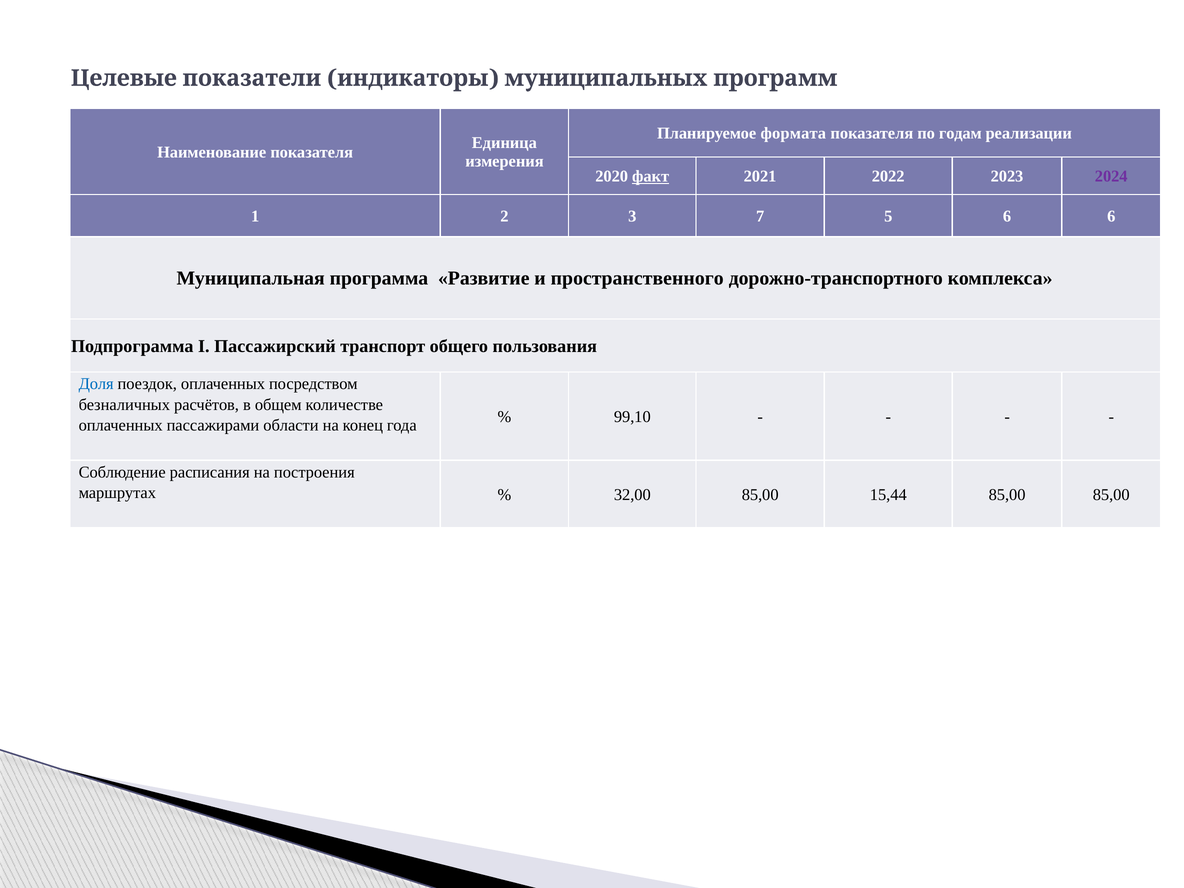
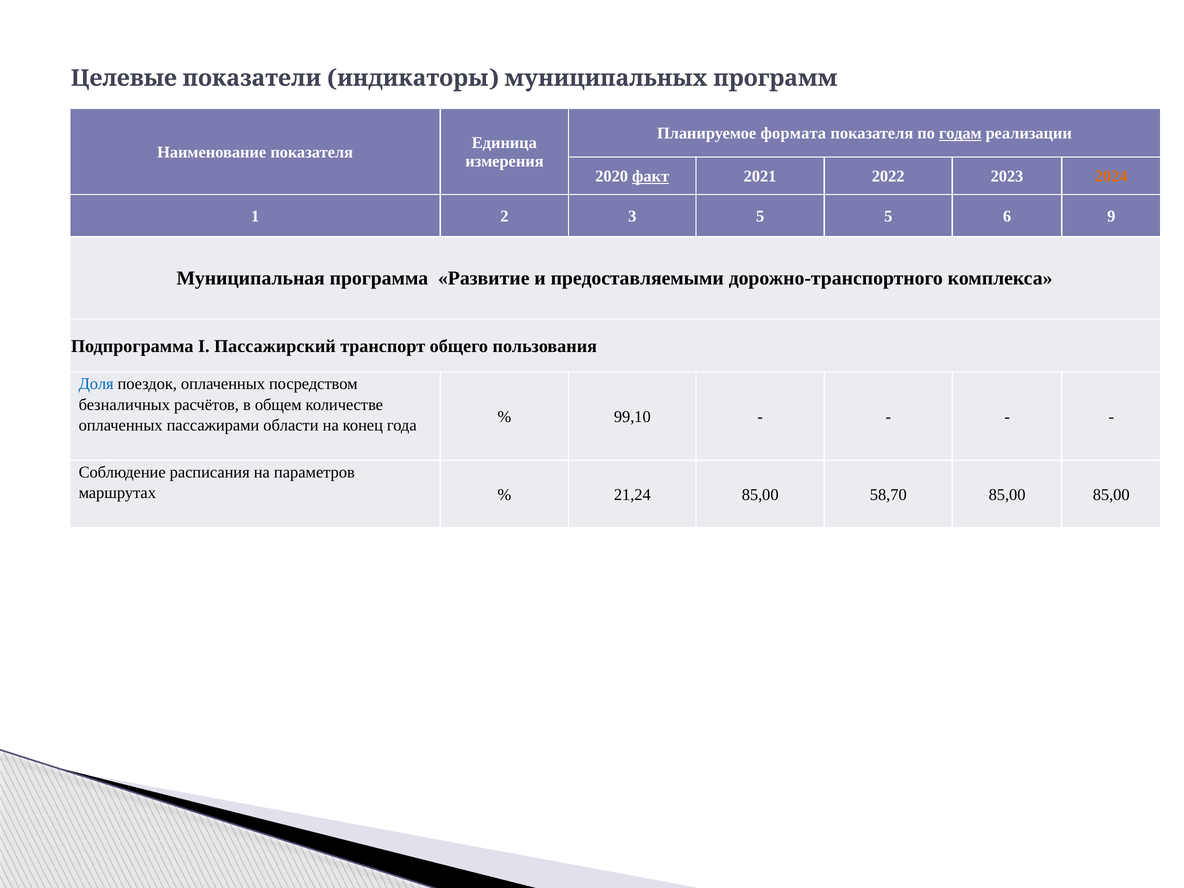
годам underline: none -> present
2024 colour: purple -> orange
3 7: 7 -> 5
6 6: 6 -> 9
пространственного: пространственного -> предоставляемыми
построения: построения -> параметров
32,00: 32,00 -> 21,24
15,44: 15,44 -> 58,70
